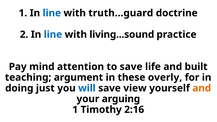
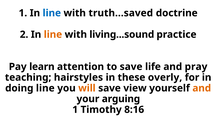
truth...guard: truth...guard -> truth...saved
line at (53, 34) colour: blue -> orange
mind: mind -> learn
built: built -> pray
argument: argument -> hairstyles
doing just: just -> line
will colour: blue -> orange
2:16: 2:16 -> 8:16
